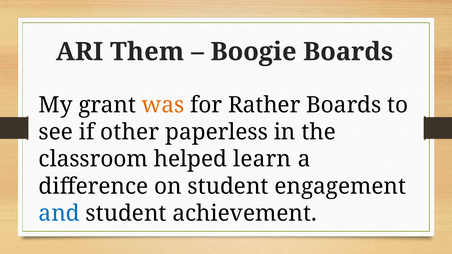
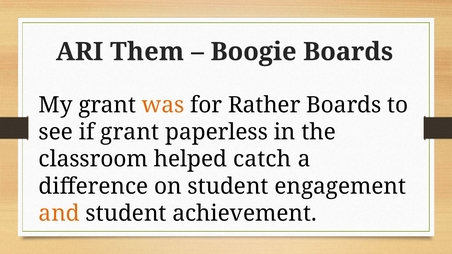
if other: other -> grant
learn: learn -> catch
and colour: blue -> orange
